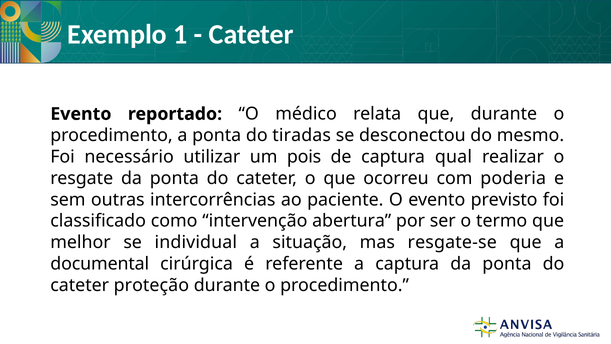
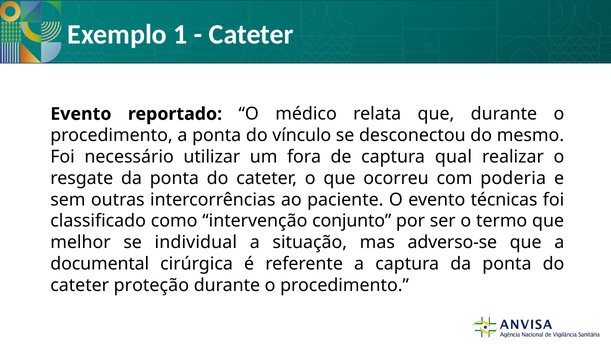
tiradas: tiradas -> vínculo
pois: pois -> fora
previsto: previsto -> técnicas
abertura: abertura -> conjunto
resgate-se: resgate-se -> adverso-se
